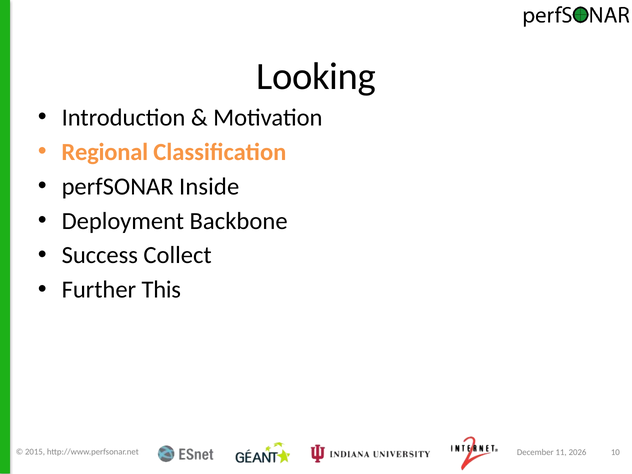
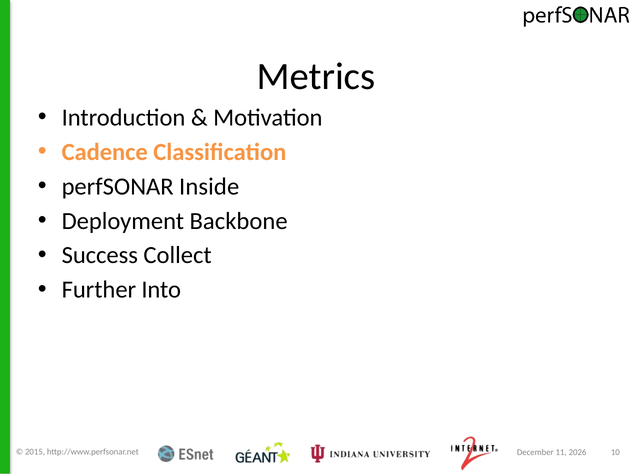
Looking: Looking -> Metrics
Regional: Regional -> Cadence
This: This -> Into
